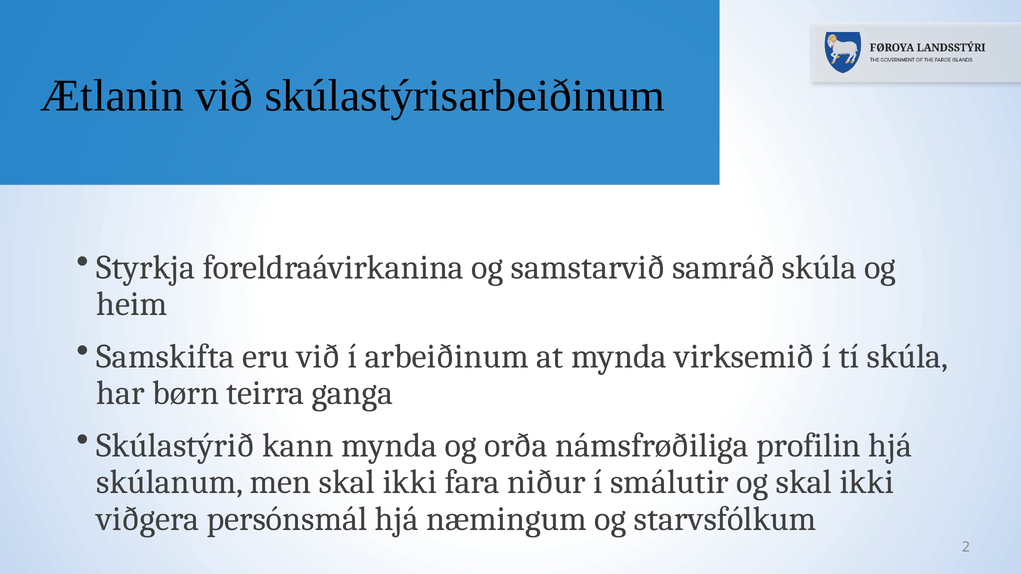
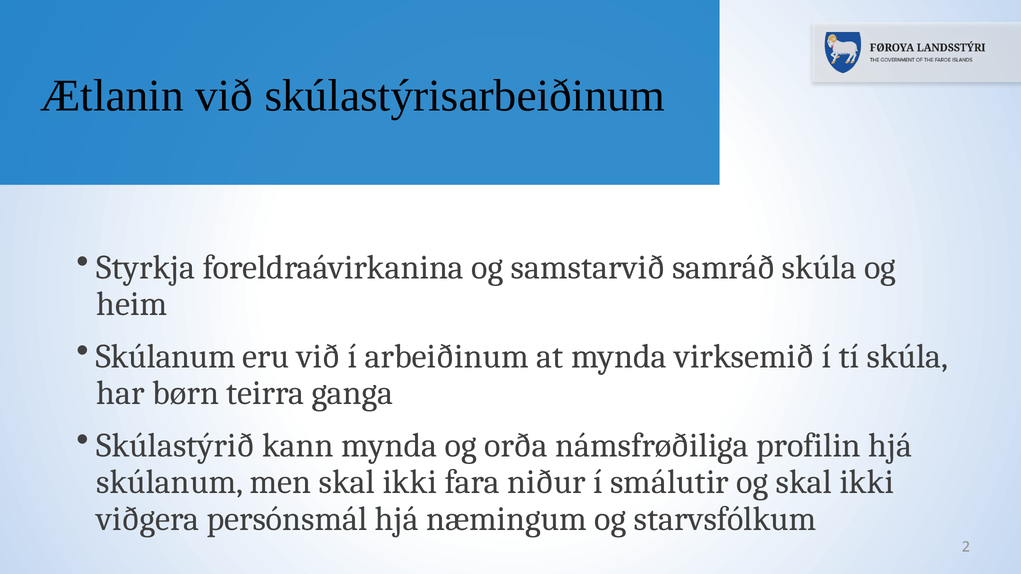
Samskifta at (166, 357): Samskifta -> Skúlanum
